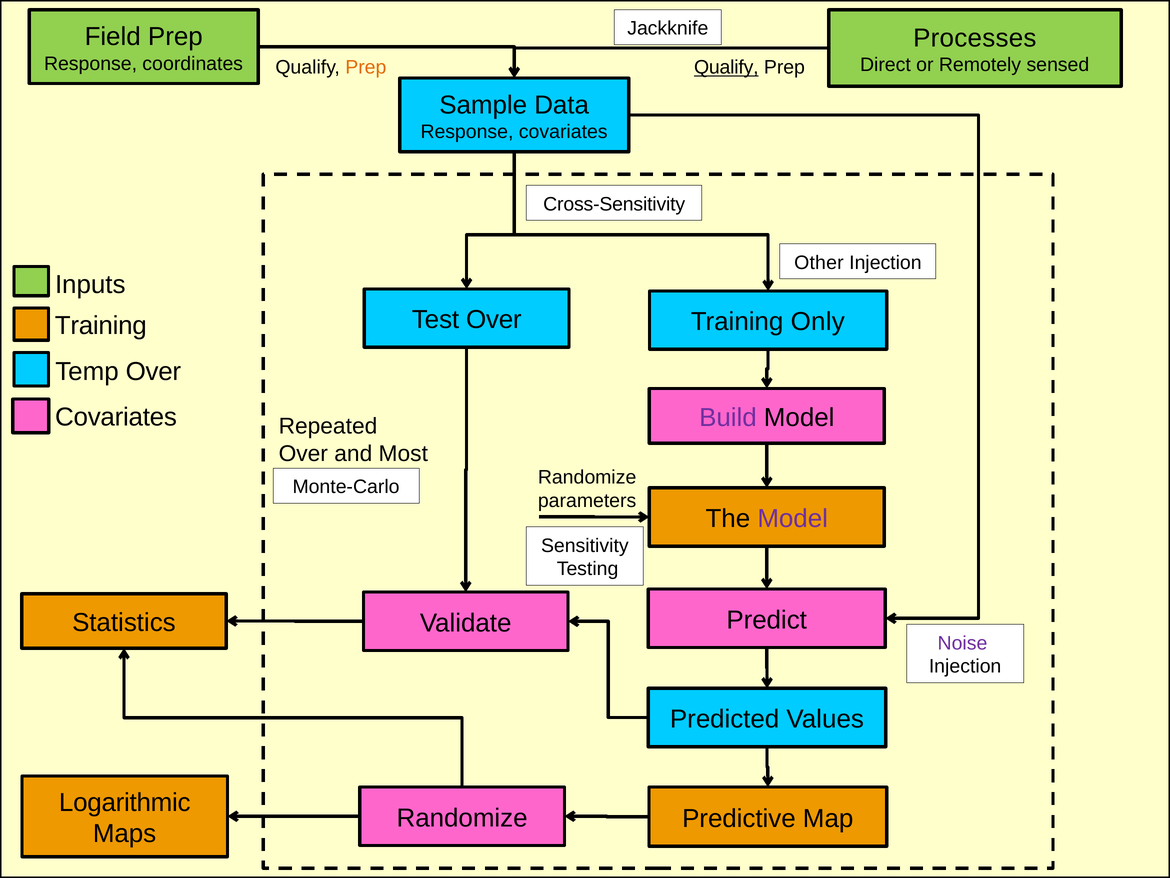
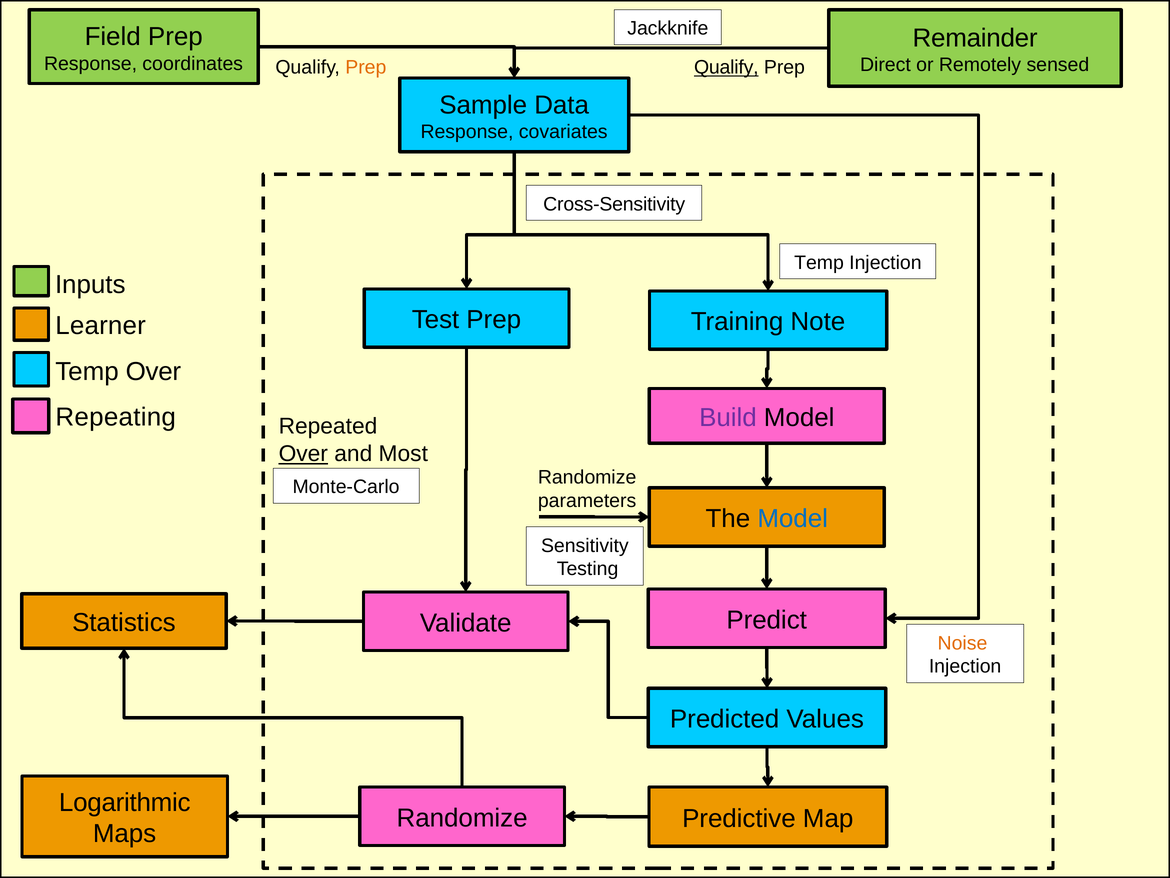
Processes: Processes -> Remainder
Other at (819, 263): Other -> Temp
Test Over: Over -> Prep
Only: Only -> Note
Training at (101, 326): Training -> Learner
Covariates at (116, 417): Covariates -> Repeating
Over at (303, 454) underline: none -> present
Model at (793, 518) colour: purple -> blue
Noise colour: purple -> orange
